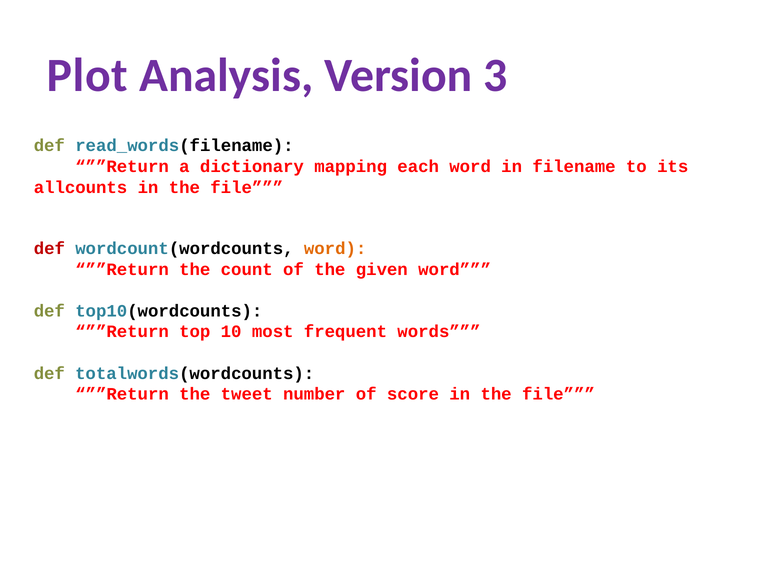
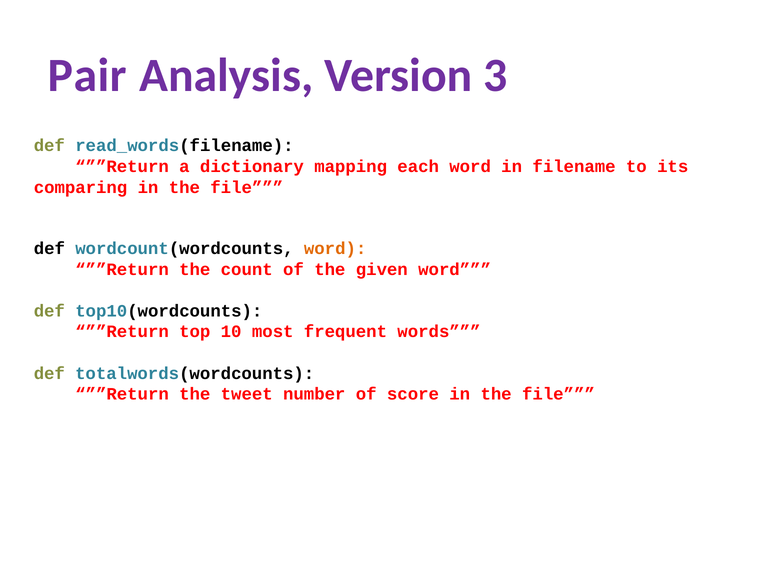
Plot: Plot -> Pair
allcounts: allcounts -> comparing
def at (49, 249) colour: red -> black
